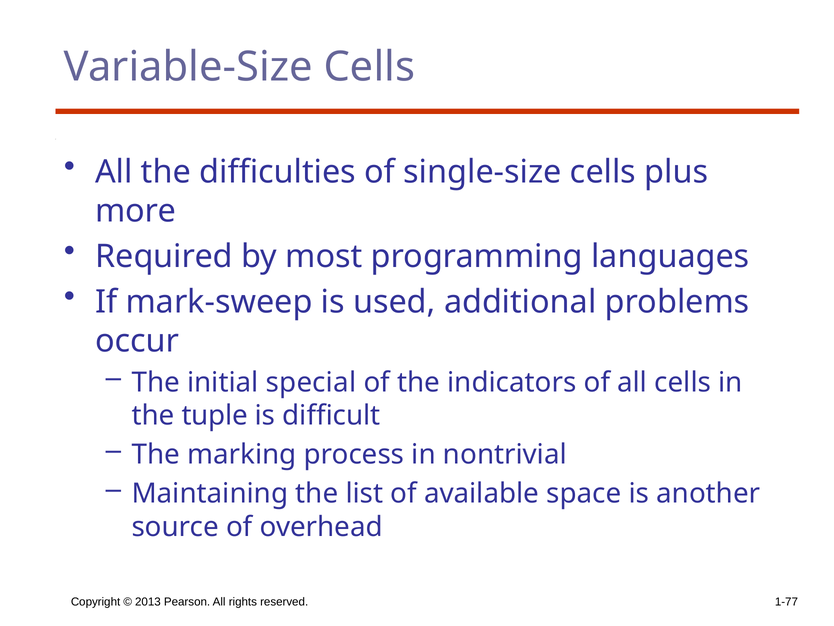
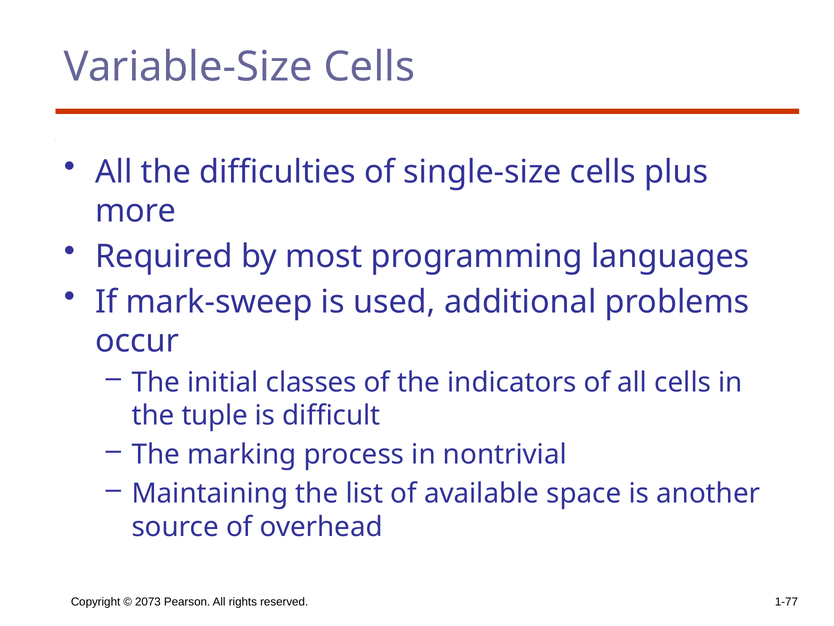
special: special -> classes
2013: 2013 -> 2073
